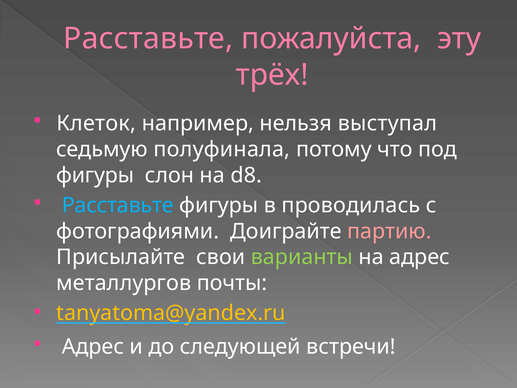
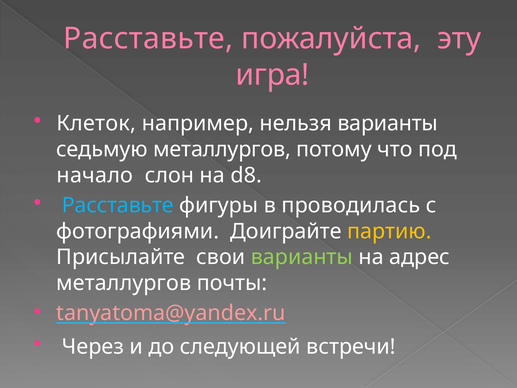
трёх: трёх -> игра
нельзя выступал: выступал -> варианты
седьмую полуфинала: полуфинала -> металлургов
фигуры at (95, 175): фигуры -> начало
партию colour: pink -> yellow
tanyatoma@yandex.ru colour: yellow -> pink
Адрес at (93, 347): Адрес -> Через
